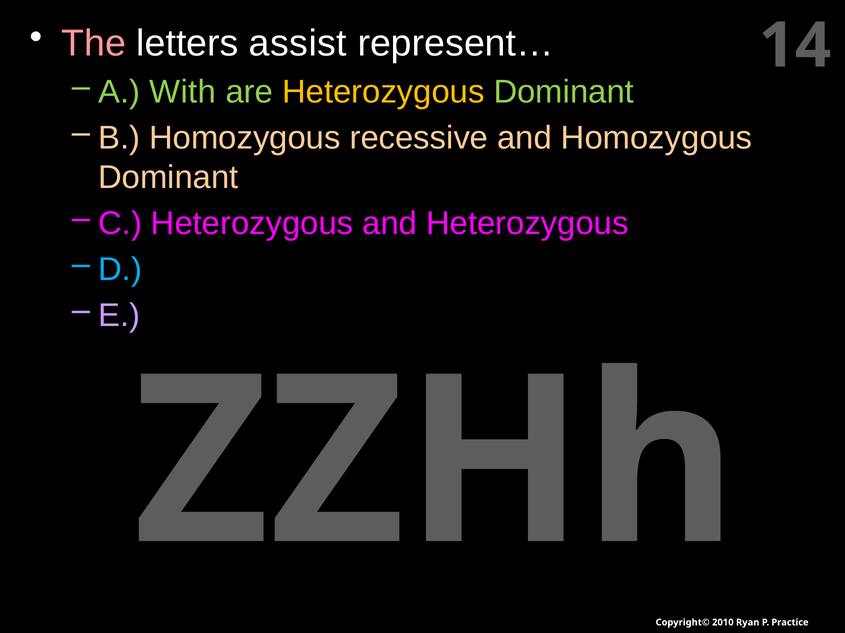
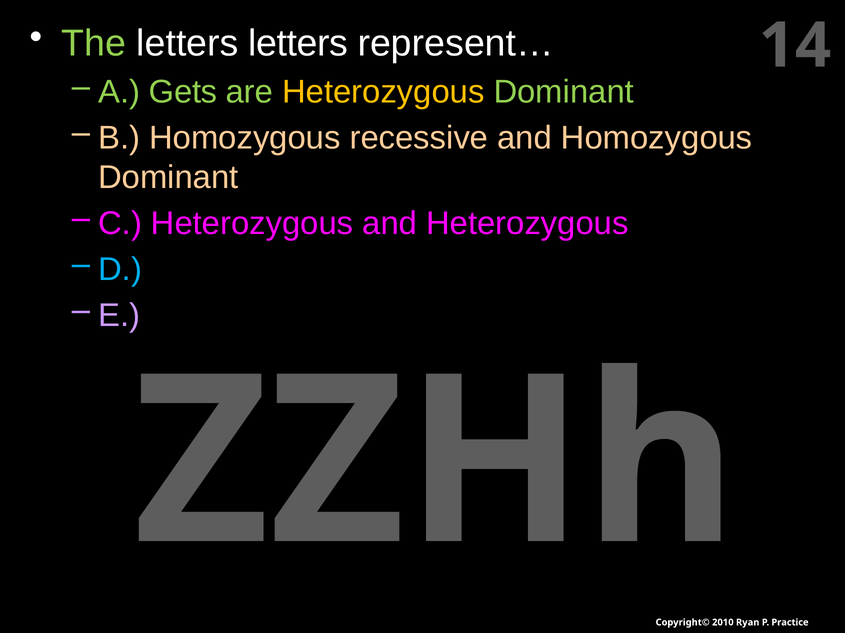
The colour: pink -> light green
letters assist: assist -> letters
A With: With -> Gets
